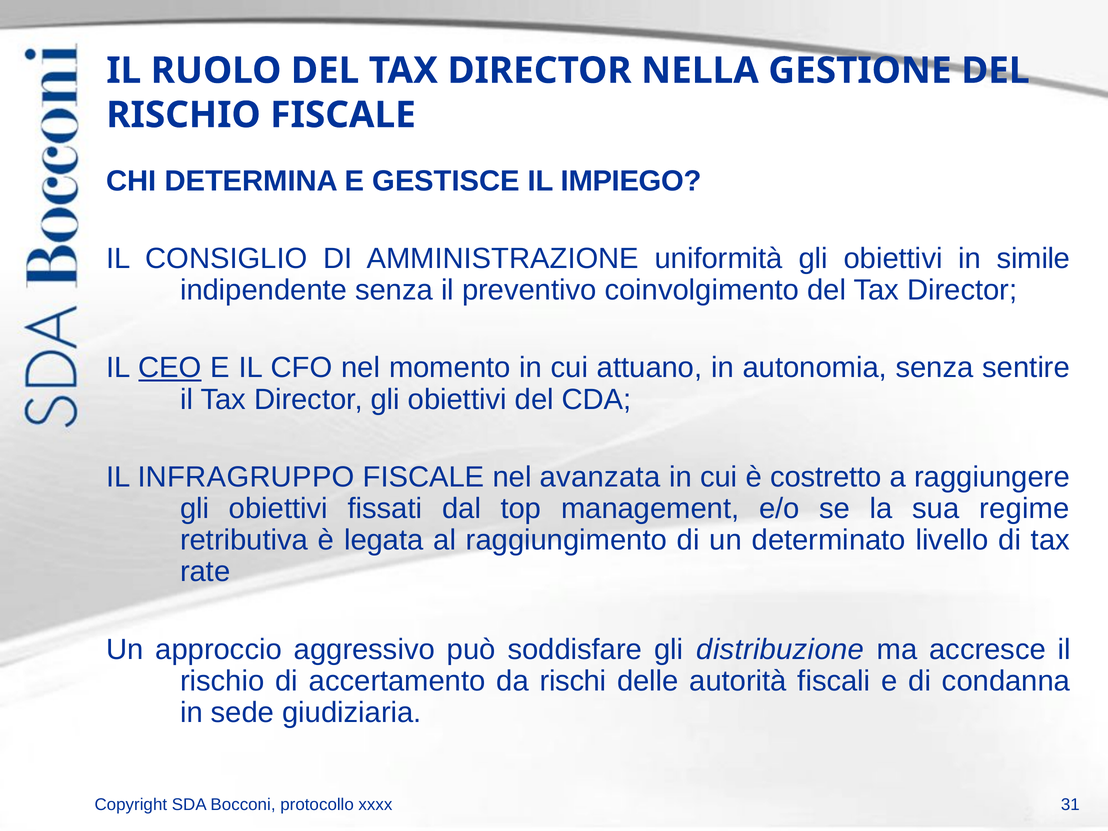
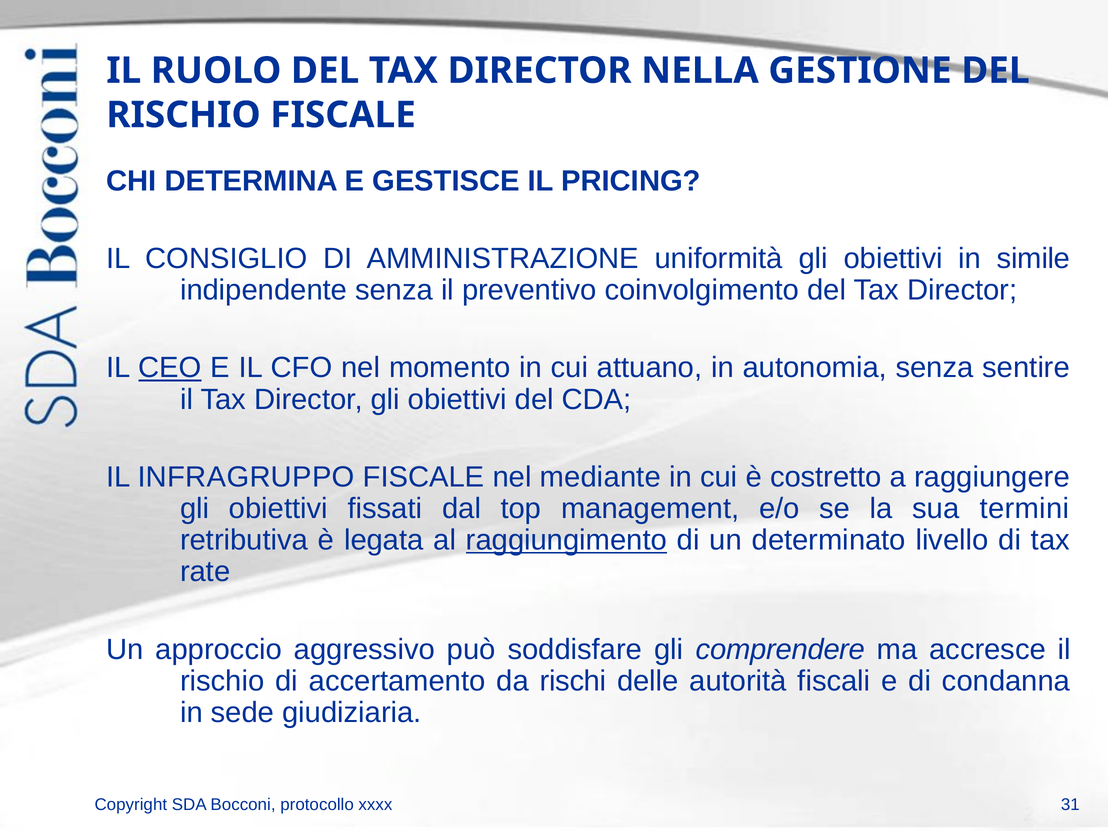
IMPIEGO: IMPIEGO -> PRICING
avanzata: avanzata -> mediante
regime: regime -> termini
raggiungimento underline: none -> present
distribuzione: distribuzione -> comprendere
